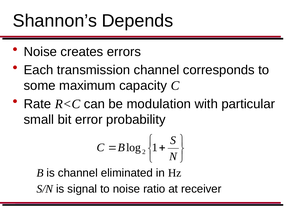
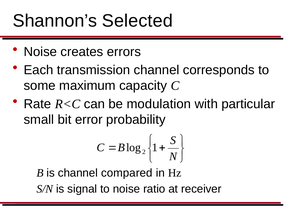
Depends: Depends -> Selected
eliminated: eliminated -> compared
